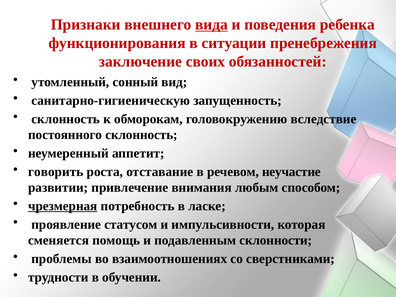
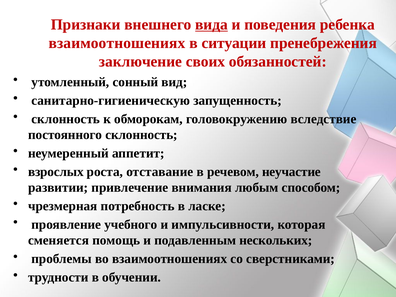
функционирования at (117, 43): функционирования -> взаимоотношениях
говорить: говорить -> взрослых
чрезмерная underline: present -> none
статусом: статусом -> учебного
склонности: склонности -> нескольких
